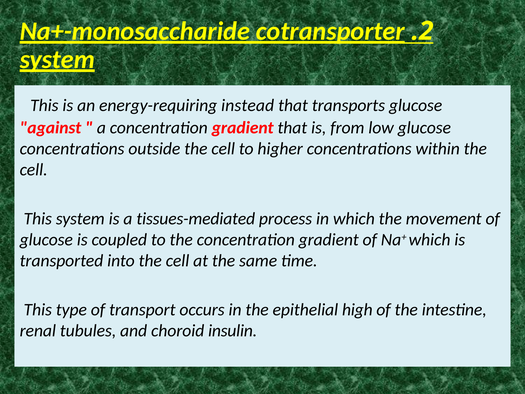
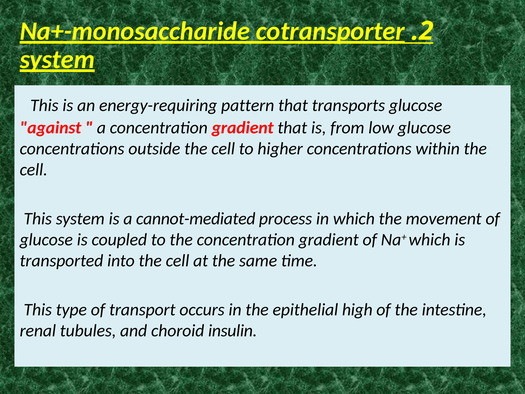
instead: instead -> pattern
tissues-mediated: tissues-mediated -> cannot-mediated
